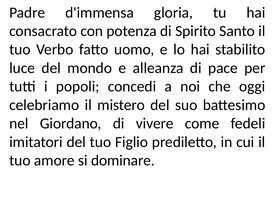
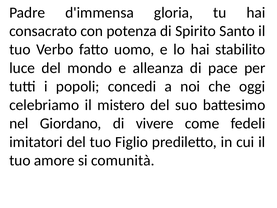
dominare: dominare -> comunità
